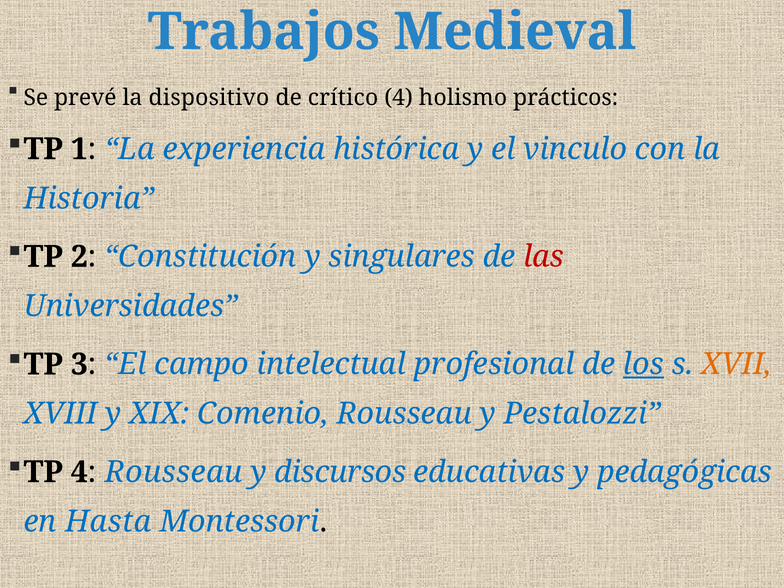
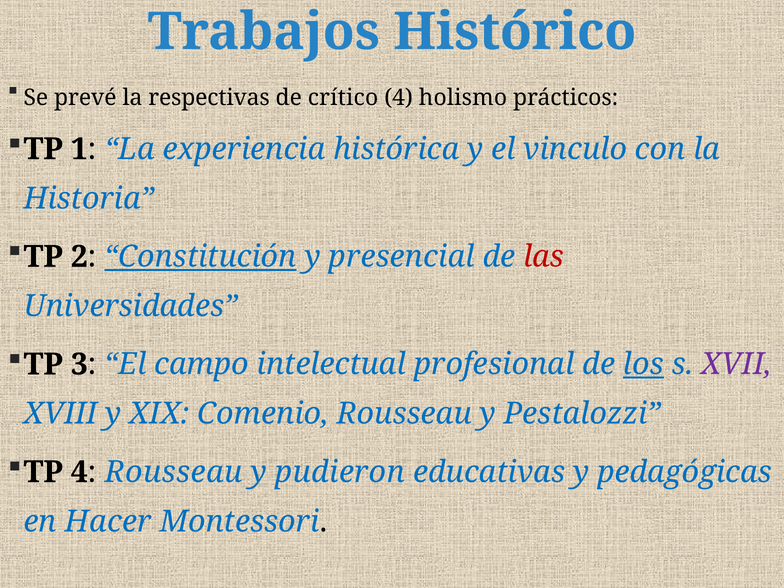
Medieval: Medieval -> Histórico
la dispositivo: dispositivo -> respectivas
Constitución underline: none -> present
singulares: singulares -> presencial
XVII colour: orange -> purple
discursos: discursos -> pudieron
Hasta: Hasta -> Hacer
